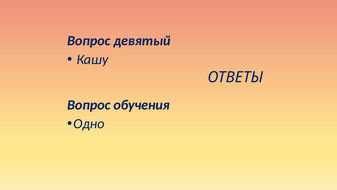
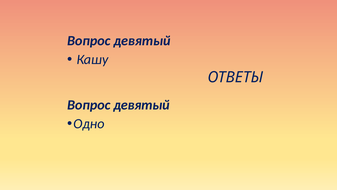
обучения at (142, 105): обучения -> девятый
